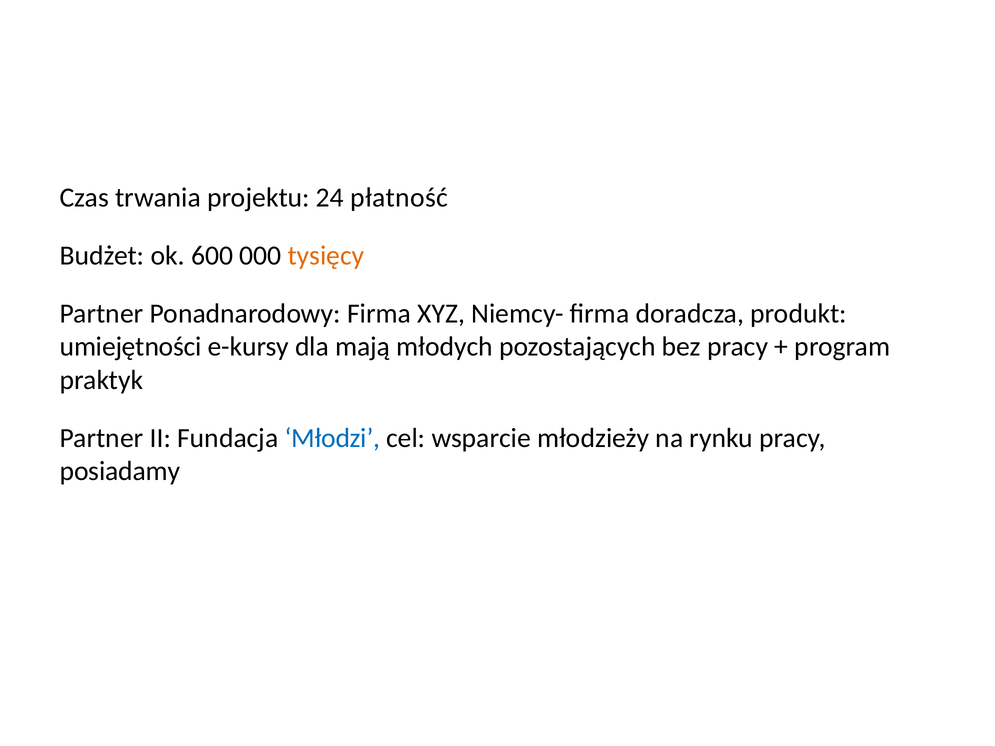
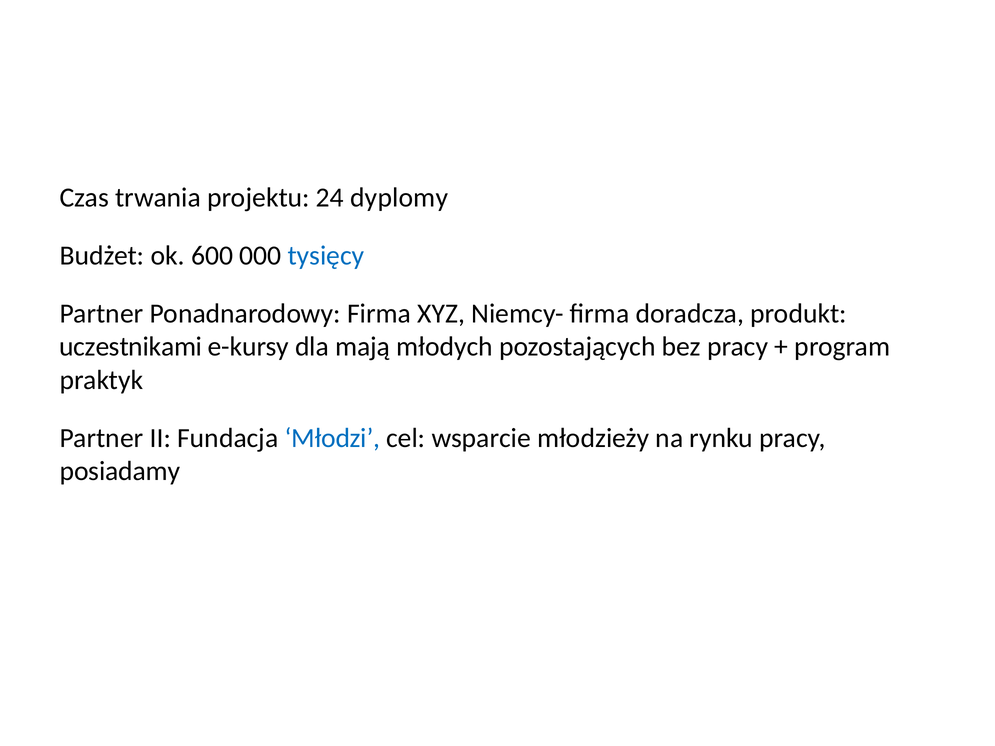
płatność: płatność -> dyplomy
tysięcy colour: orange -> blue
umiejętności: umiejętności -> uczestnikami
